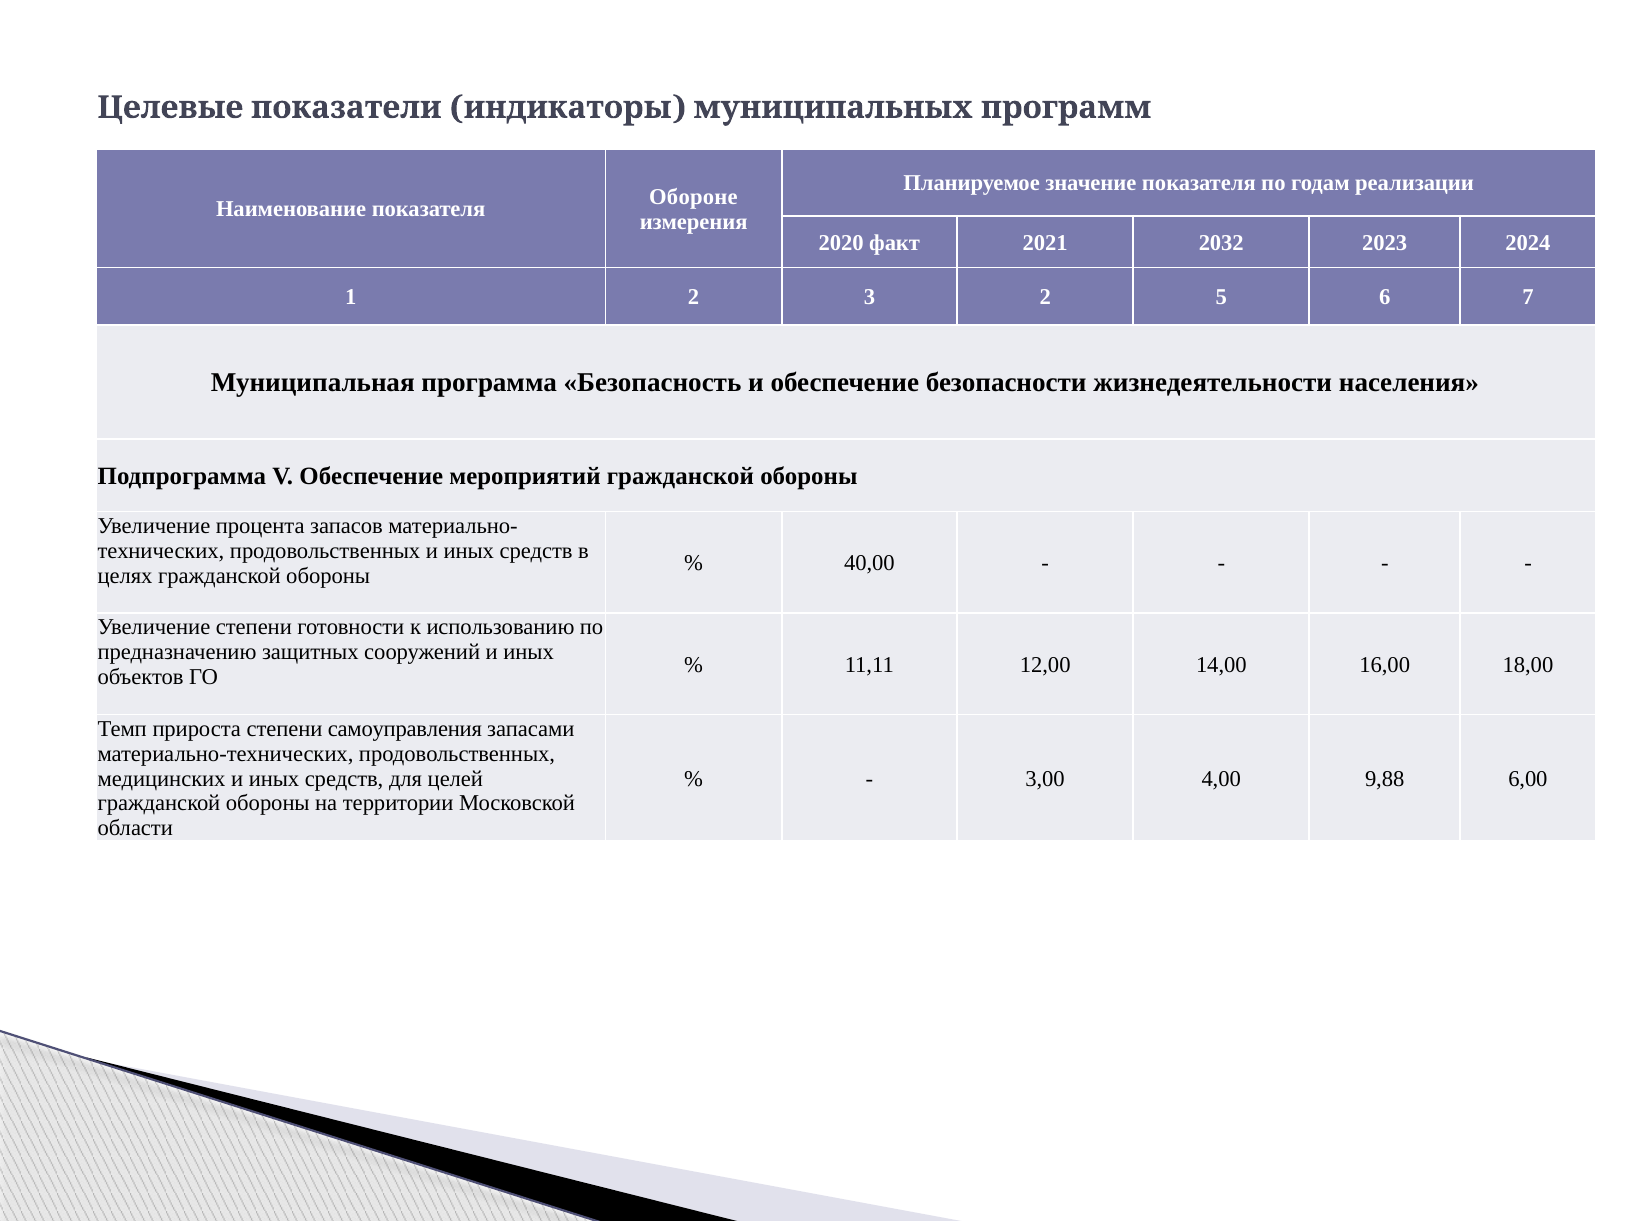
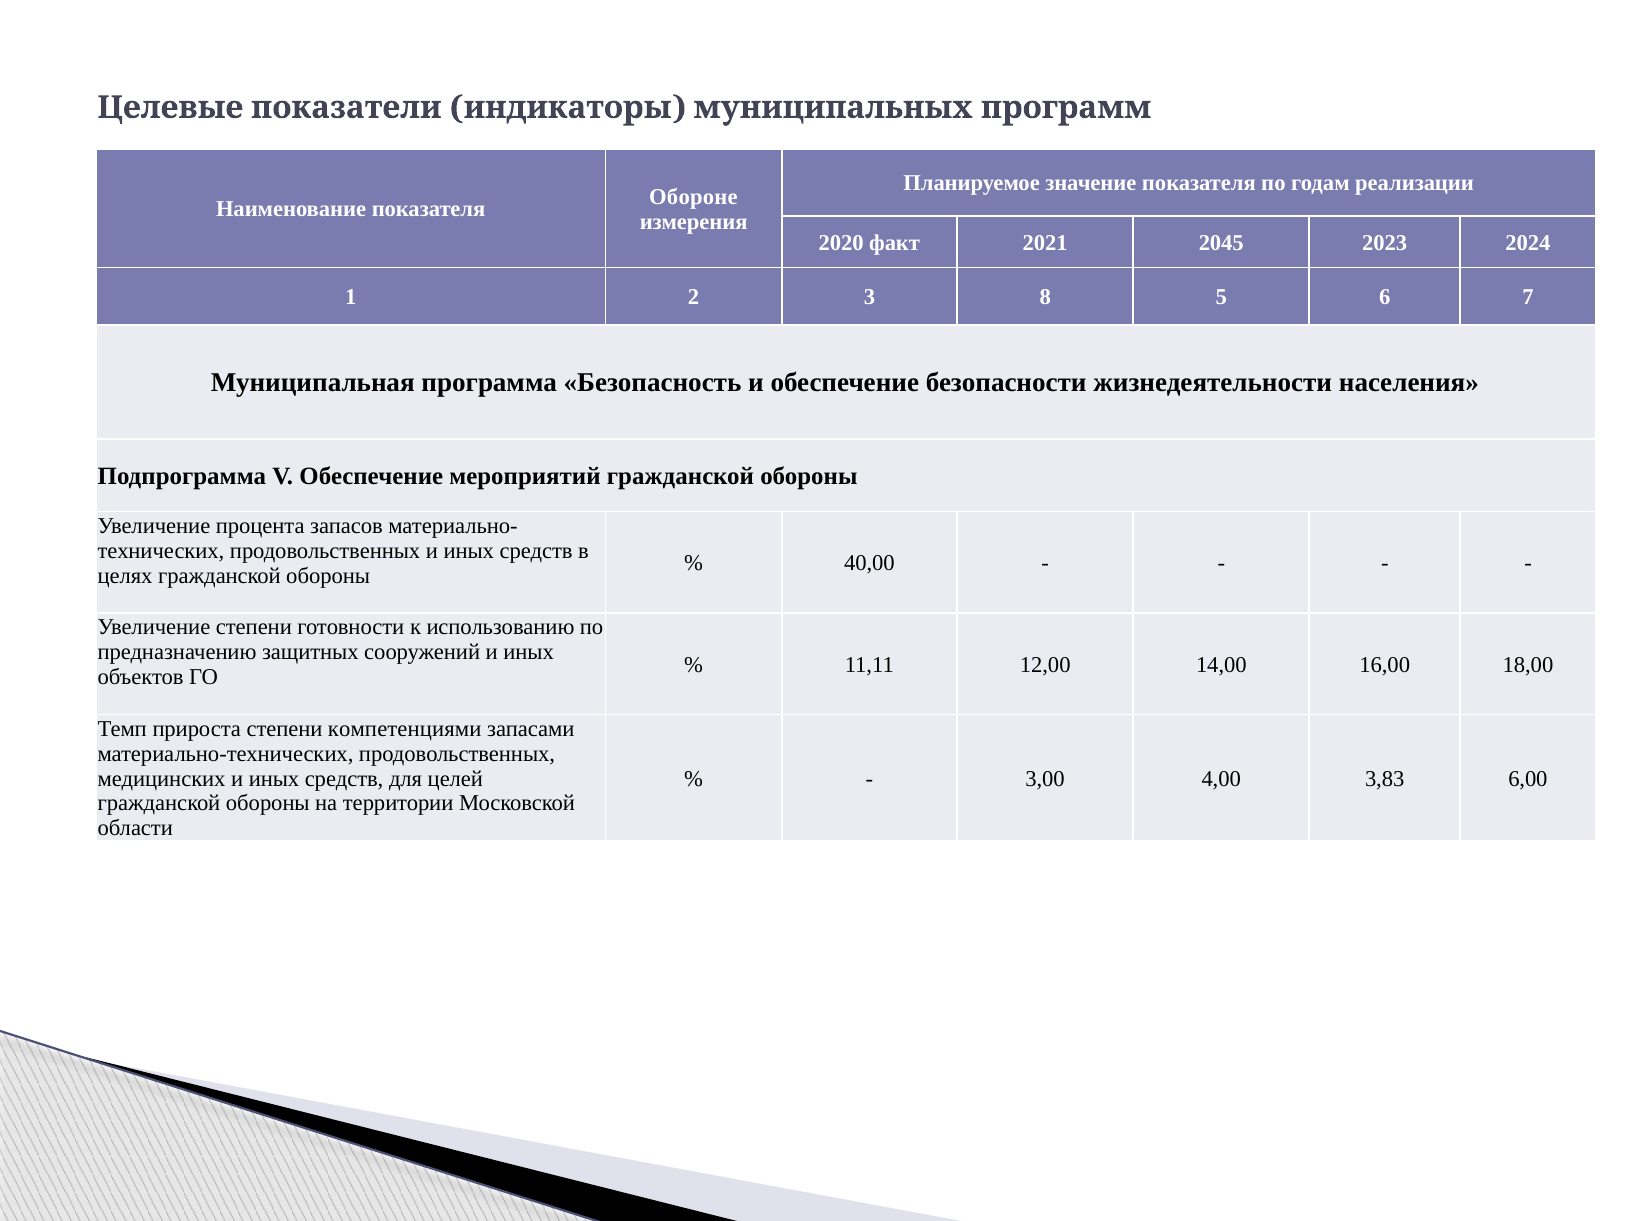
2032: 2032 -> 2045
3 2: 2 -> 8
самоуправления: самоуправления -> компетенциями
9,88: 9,88 -> 3,83
